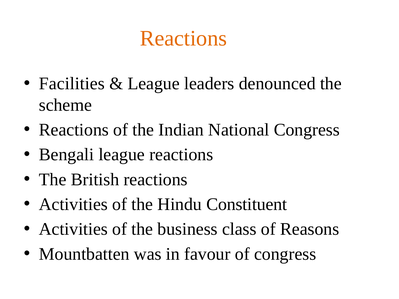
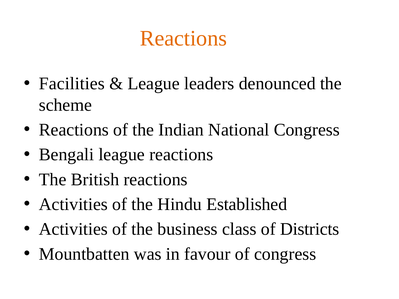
Constituent: Constituent -> Established
Reasons: Reasons -> Districts
